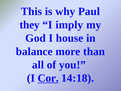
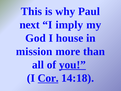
they: they -> next
balance: balance -> mission
you underline: none -> present
